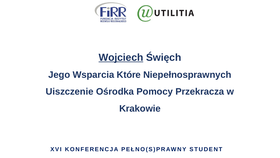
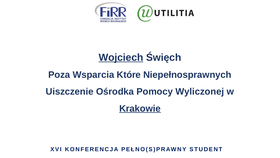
Jego: Jego -> Poza
Przekracza: Przekracza -> Wyliczonej
Krakowie underline: none -> present
